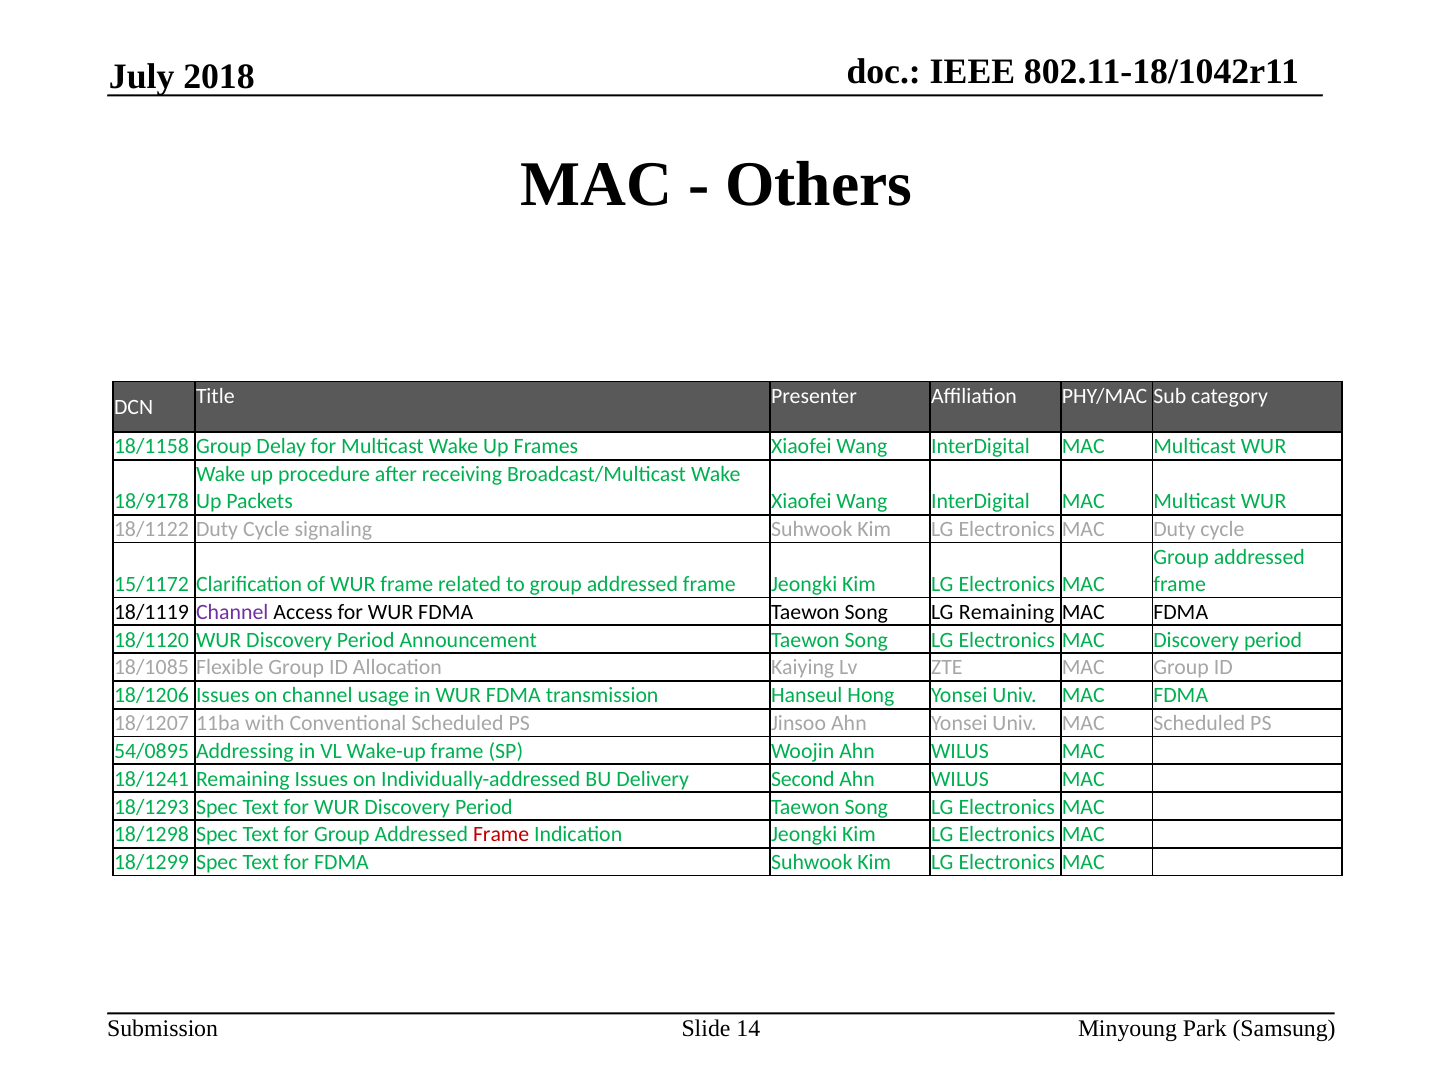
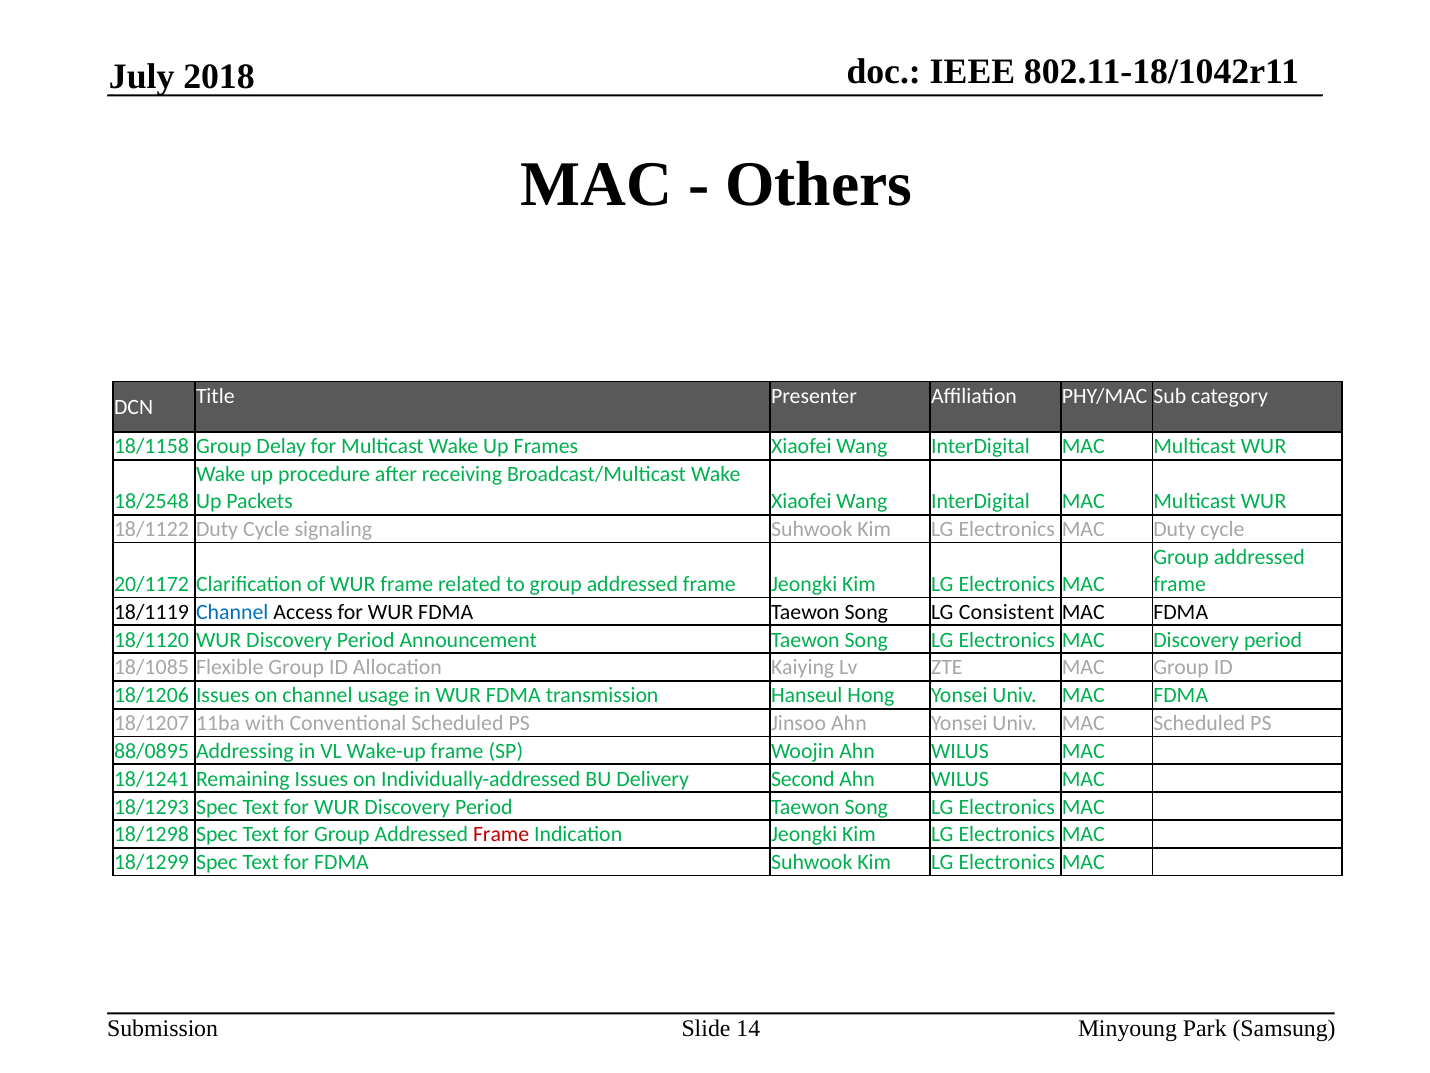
18/9178: 18/9178 -> 18/2548
15/1172: 15/1172 -> 20/1172
Channel at (232, 612) colour: purple -> blue
LG Remaining: Remaining -> Consistent
54/0895: 54/0895 -> 88/0895
